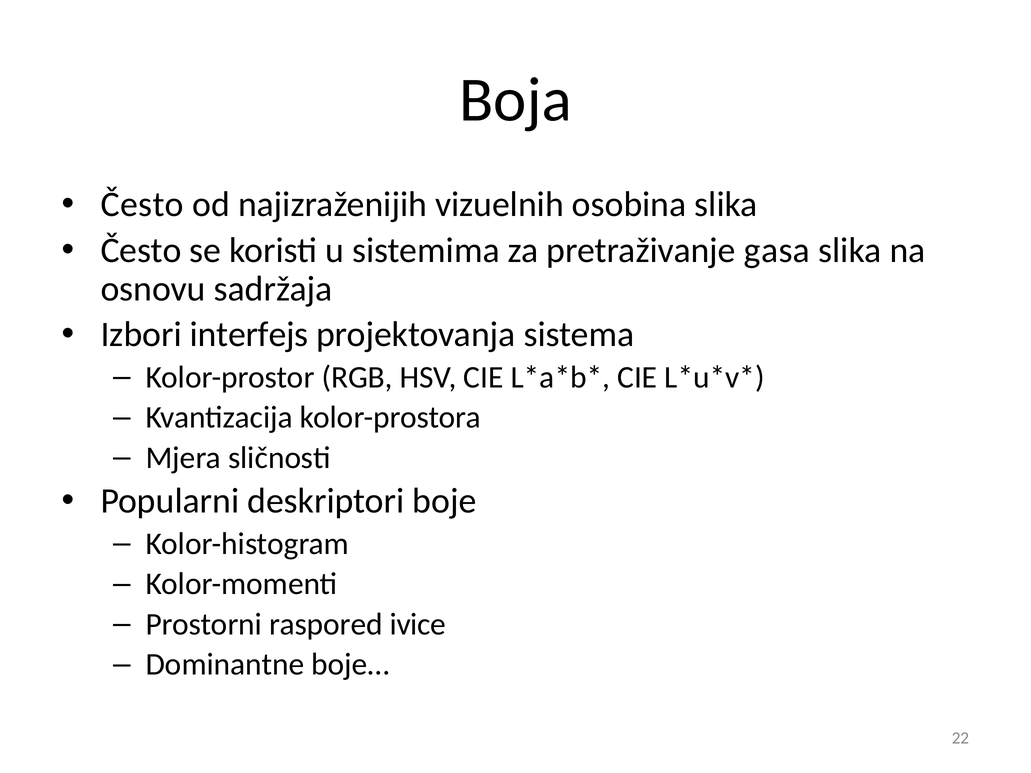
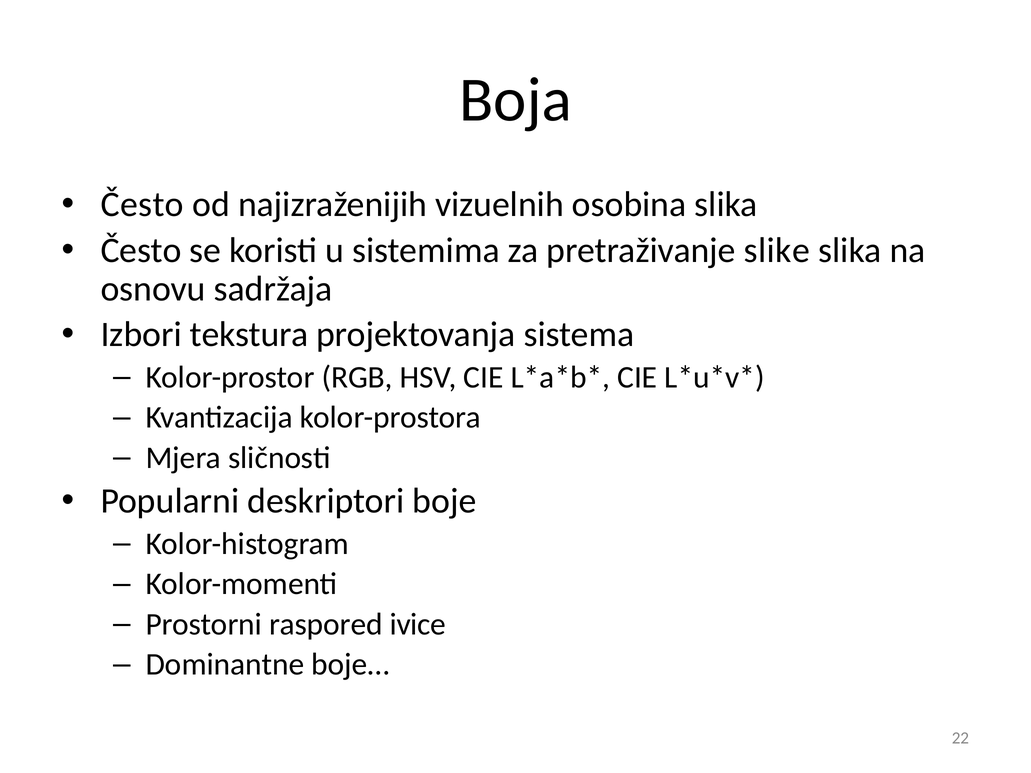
gasa: gasa -> slike
interfejs: interfejs -> tekstura
